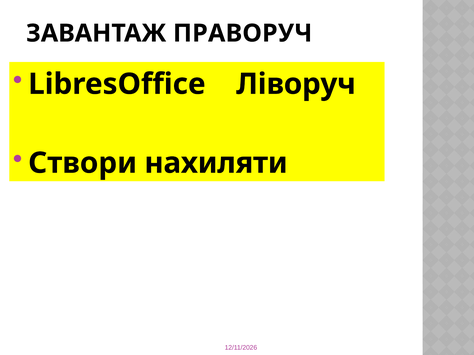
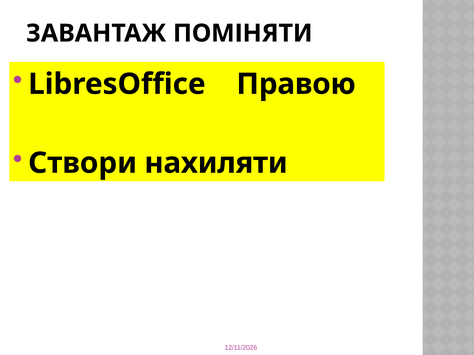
ПРАВОРУЧ: ПРАВОРУЧ -> ПОМІНЯТИ
Ліворуч: Ліворуч -> Правою
